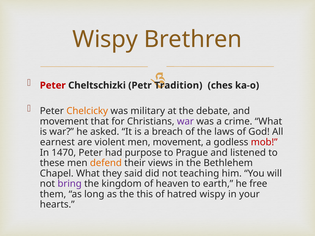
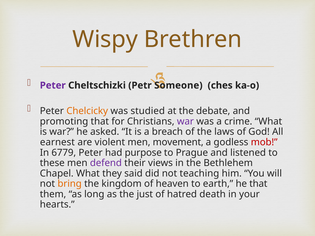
Peter at (53, 85) colour: red -> purple
Tradition: Tradition -> Someone
military: military -> studied
movement at (64, 122): movement -> promoting
1470: 1470 -> 6779
defend colour: orange -> purple
bring colour: purple -> orange
he free: free -> that
this: this -> just
hatred wispy: wispy -> death
